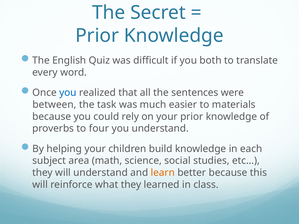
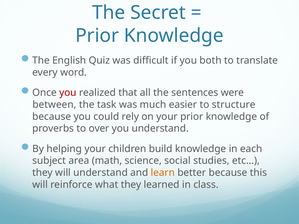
you at (68, 93) colour: blue -> red
materials: materials -> structure
four: four -> over
